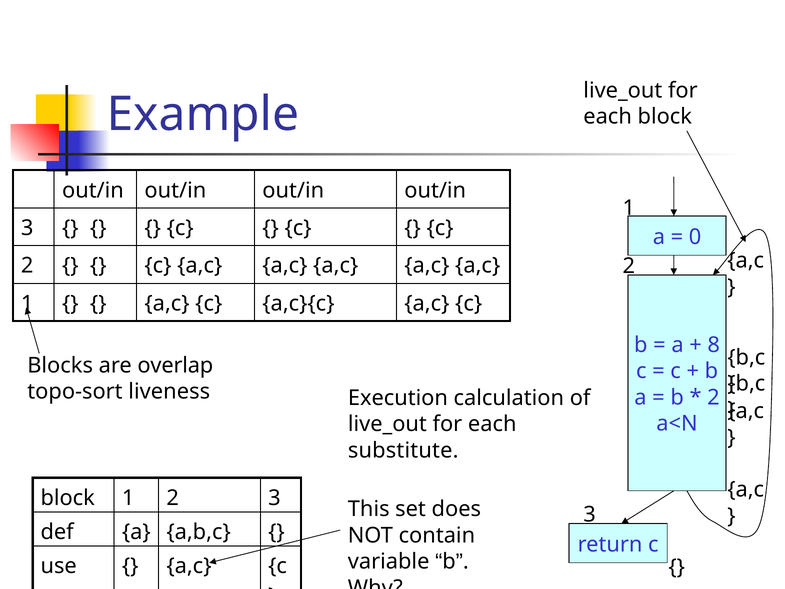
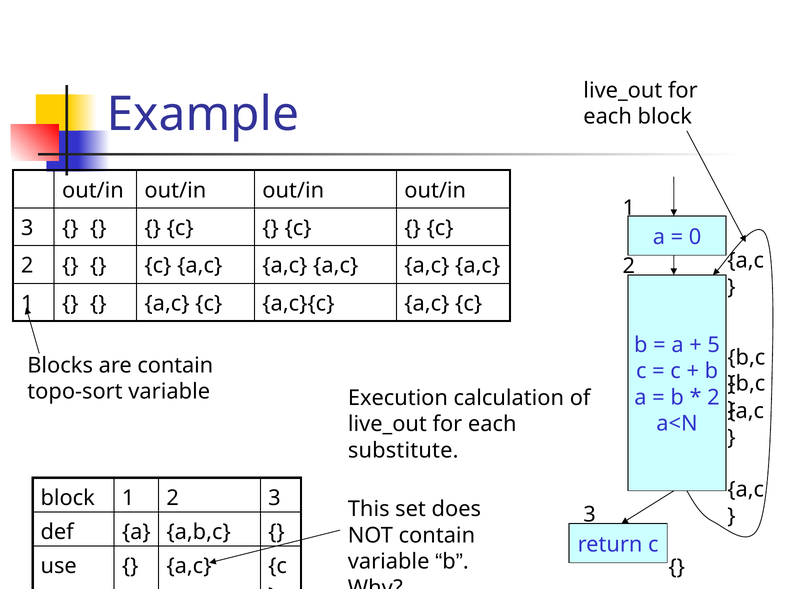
8: 8 -> 5
are overlap: overlap -> contain
topo-sort liveness: liveness -> variable
